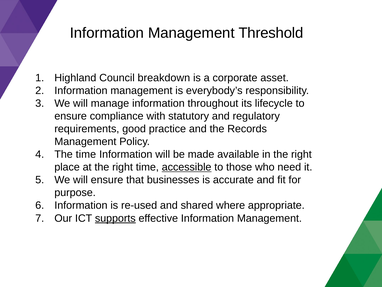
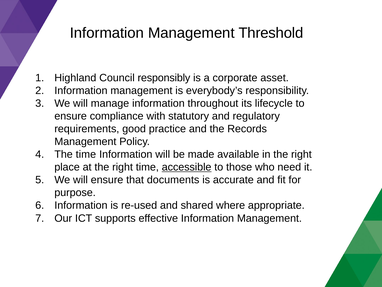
breakdown: breakdown -> responsibly
businesses: businesses -> documents
supports underline: present -> none
